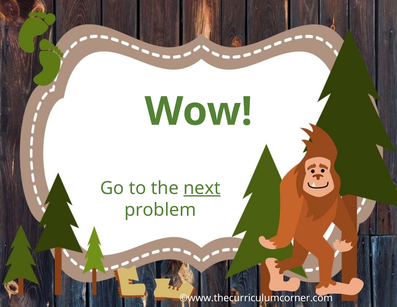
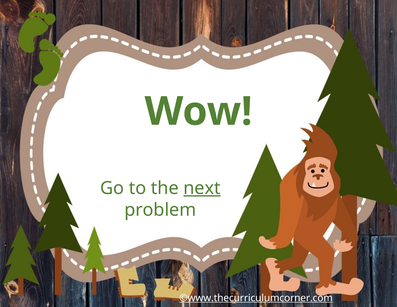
©www.thecurriculumcorner.com underline: none -> present
